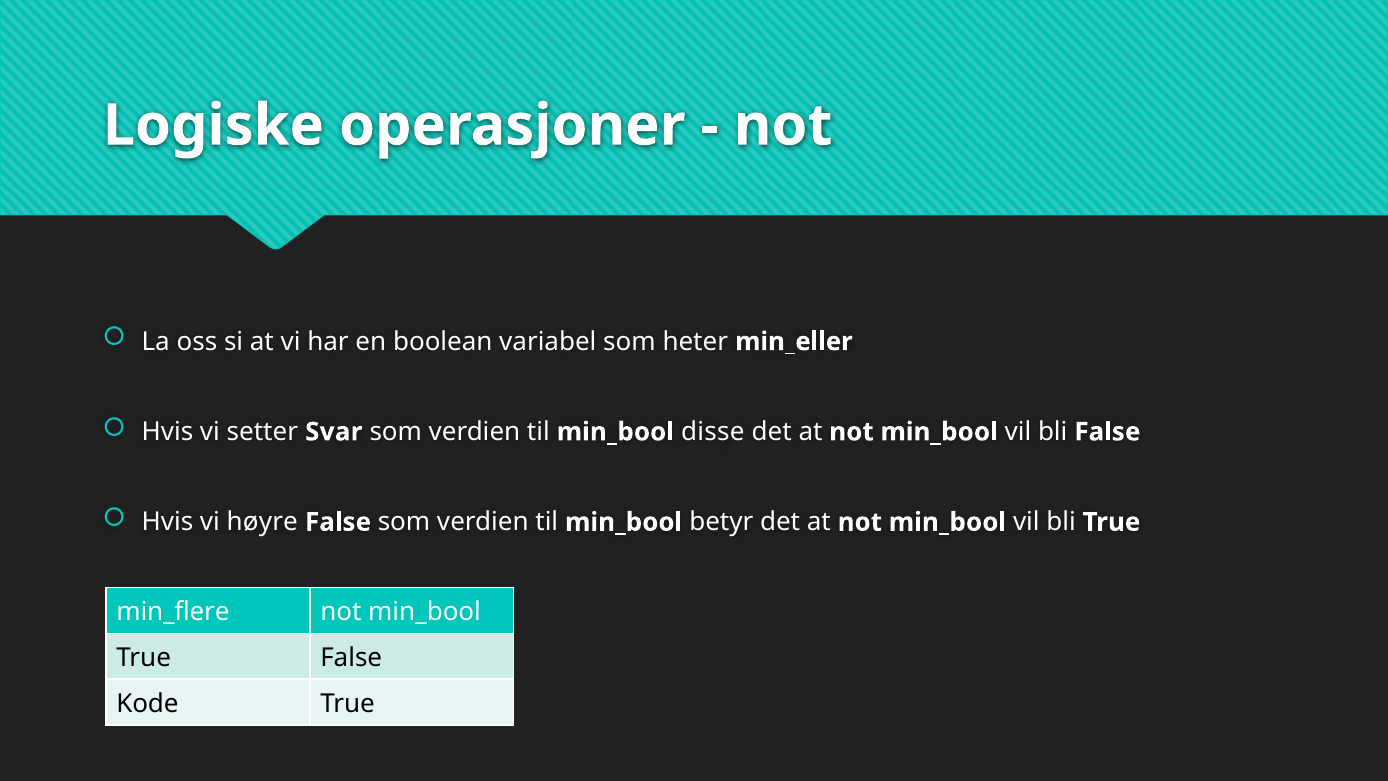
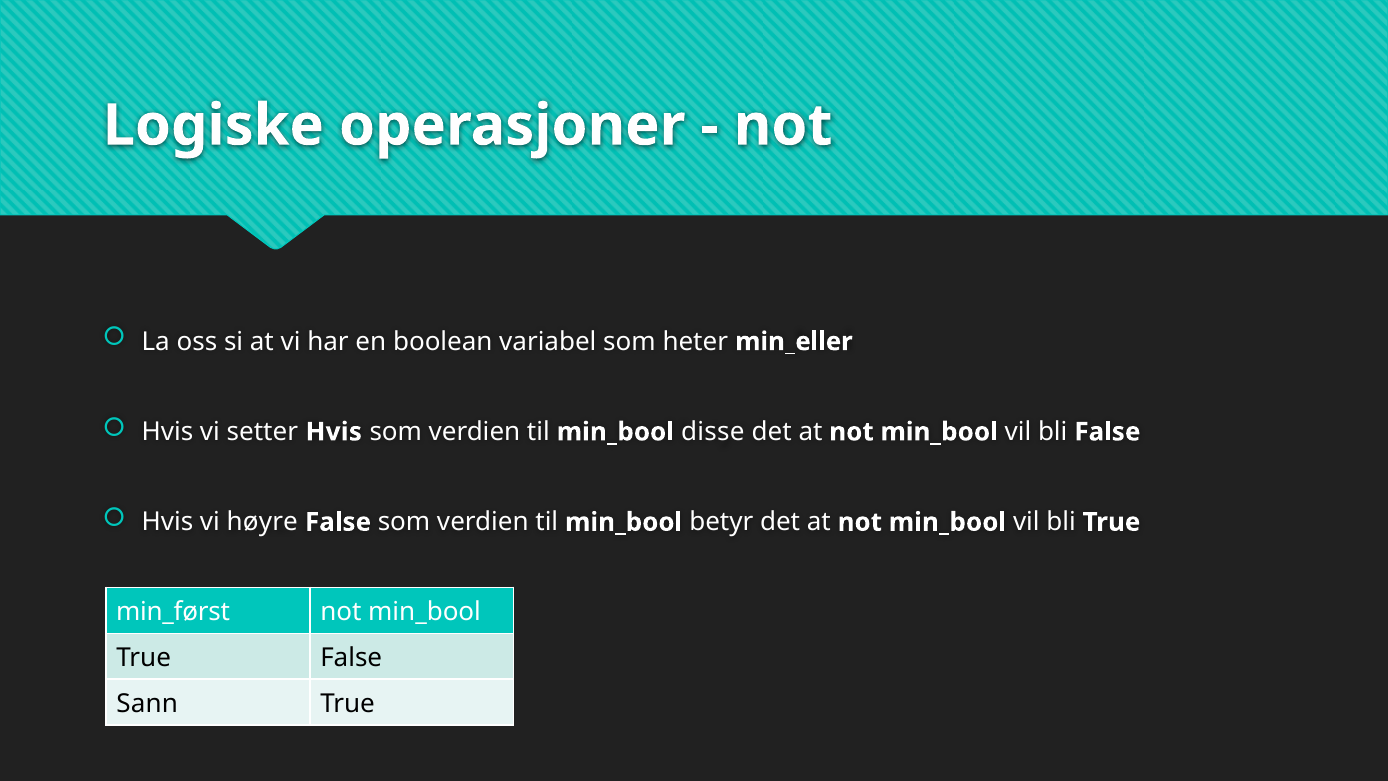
setter Svar: Svar -> Hvis
min_flere: min_flere -> min_først
Kode: Kode -> Sann
